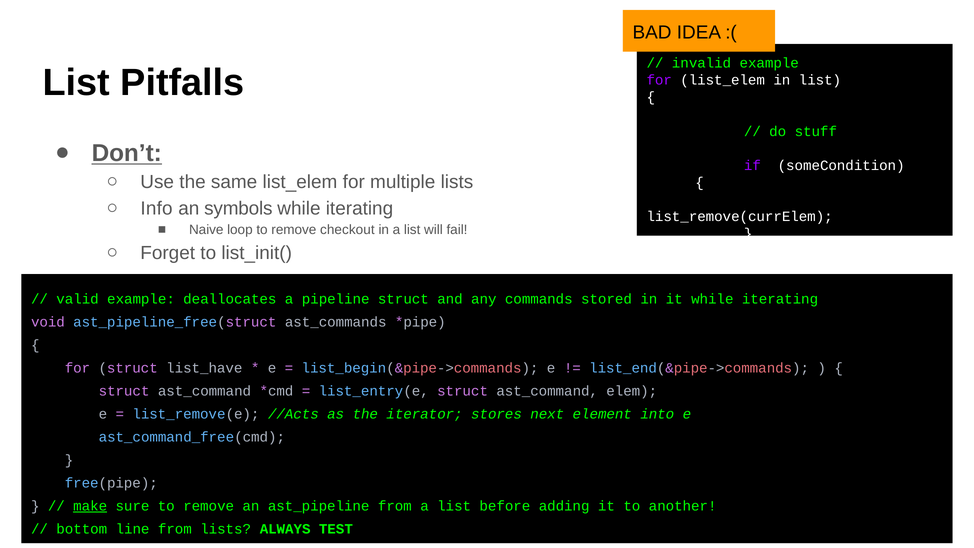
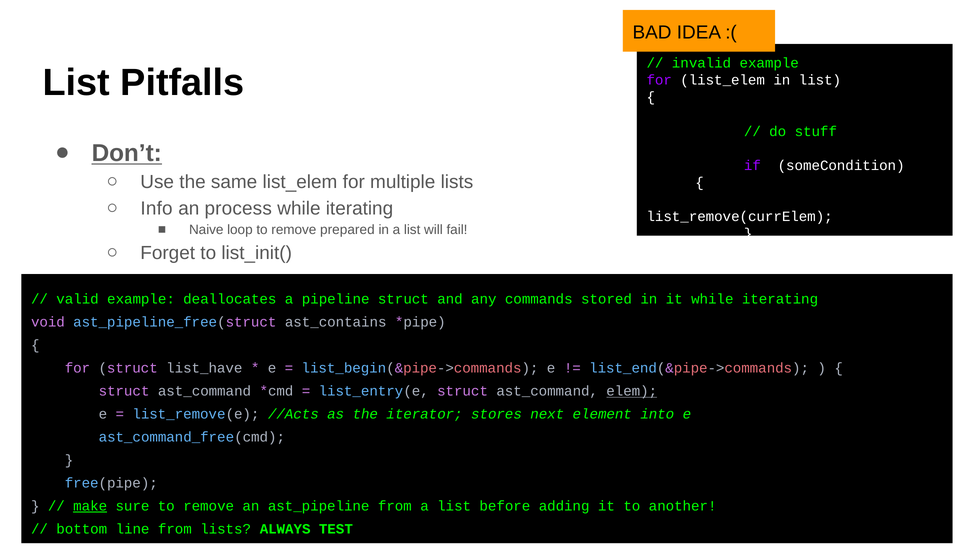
symbols: symbols -> process
checkout: checkout -> prepared
ast_commands: ast_commands -> ast_contains
elem underline: none -> present
